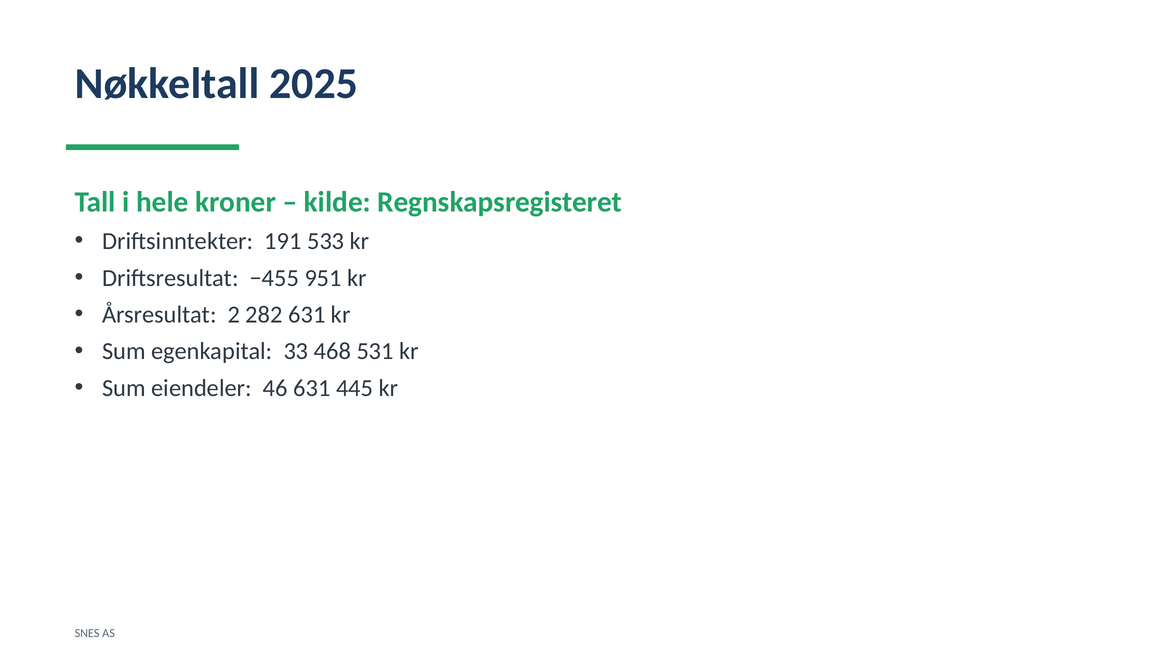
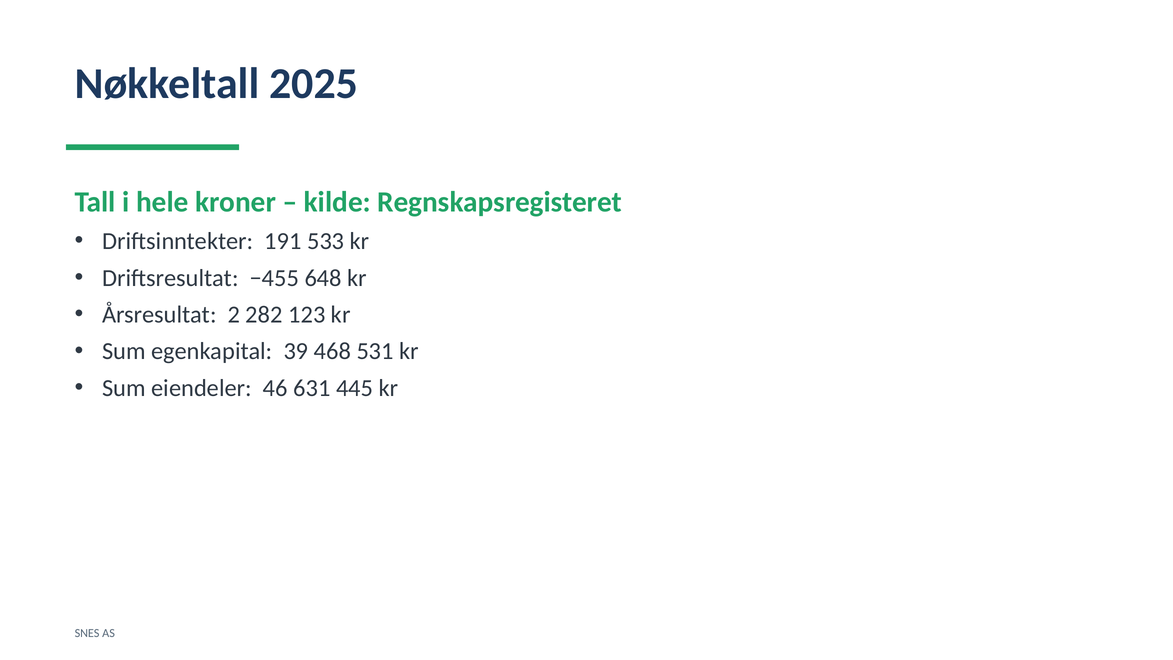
951: 951 -> 648
282 631: 631 -> 123
33: 33 -> 39
